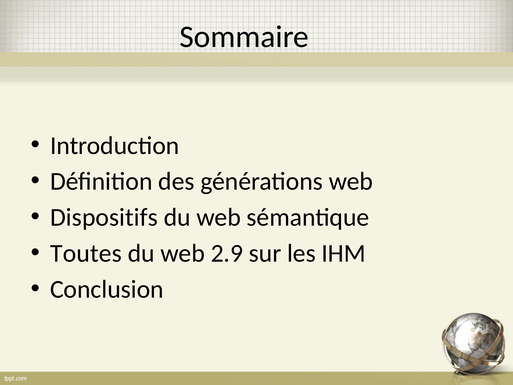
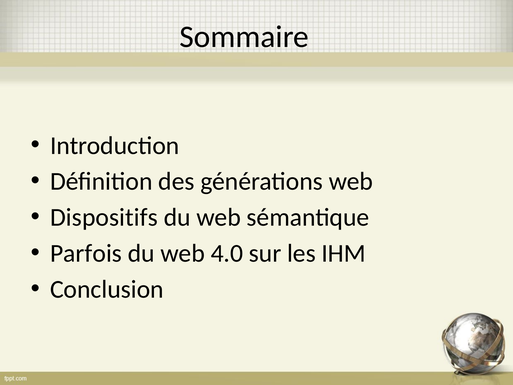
Toutes: Toutes -> Parfois
2.9: 2.9 -> 4.0
